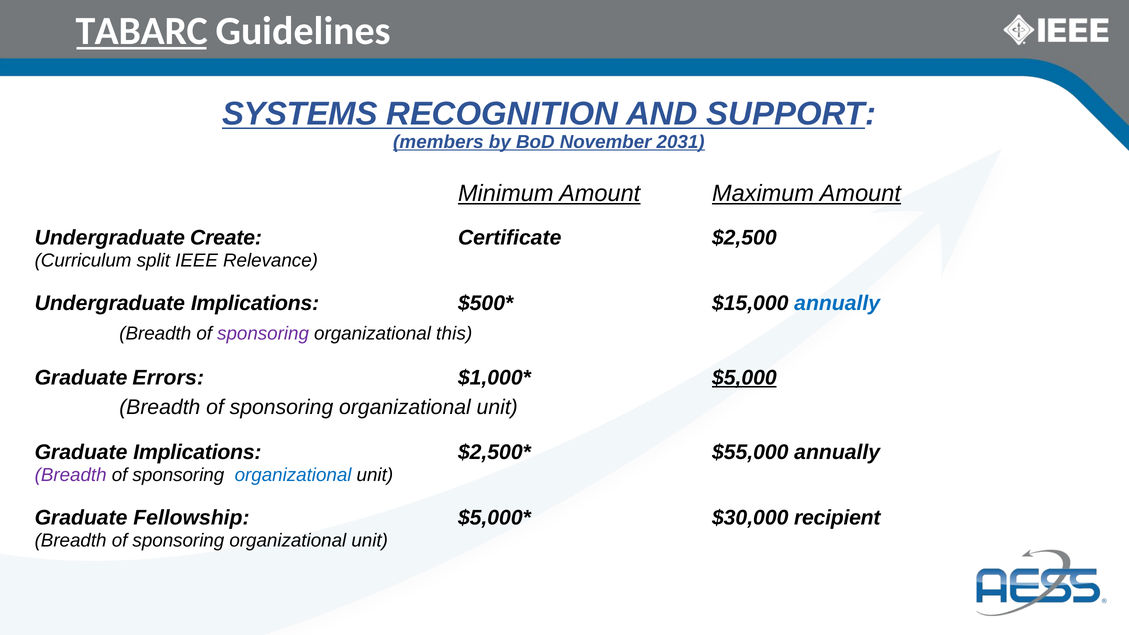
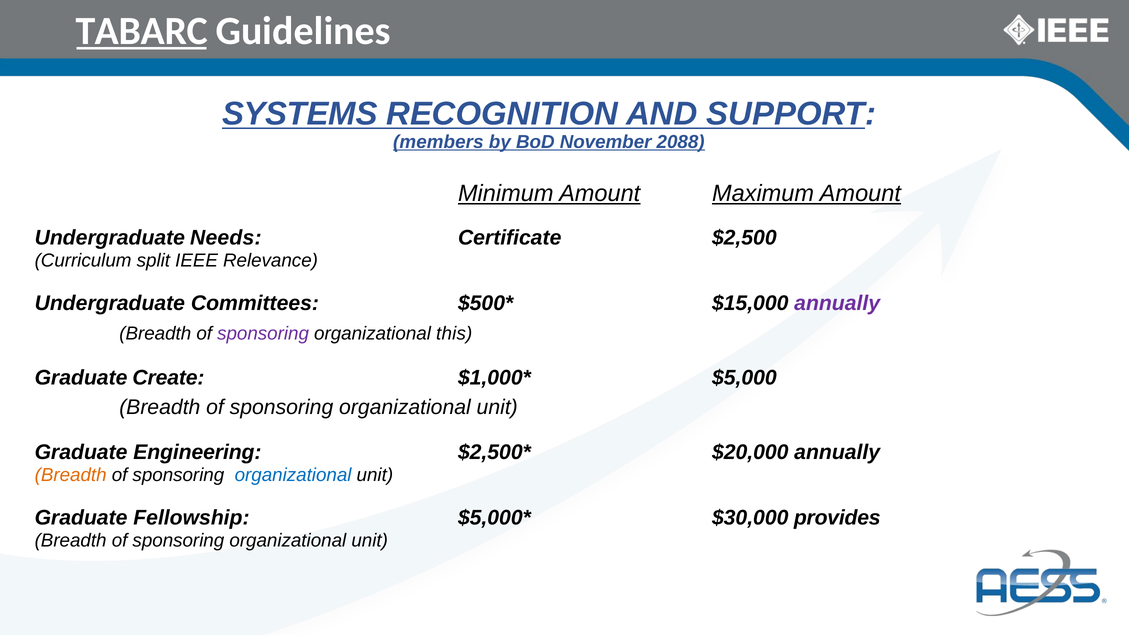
2031: 2031 -> 2088
Create: Create -> Needs
Undergraduate Implications: Implications -> Committees
annually at (837, 303) colour: blue -> purple
Errors: Errors -> Create
$5,000 underline: present -> none
Graduate Implications: Implications -> Engineering
$55,000: $55,000 -> $20,000
Breadth at (71, 475) colour: purple -> orange
recipient: recipient -> provides
